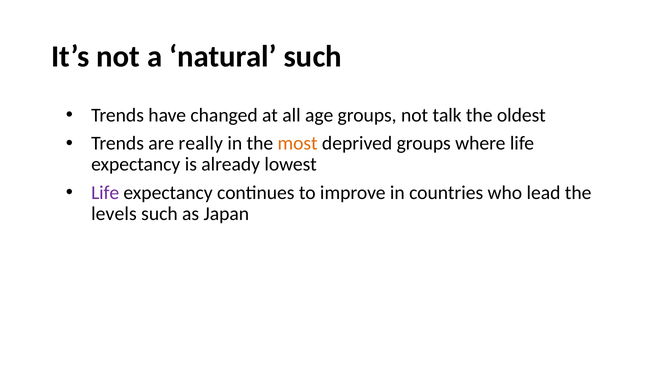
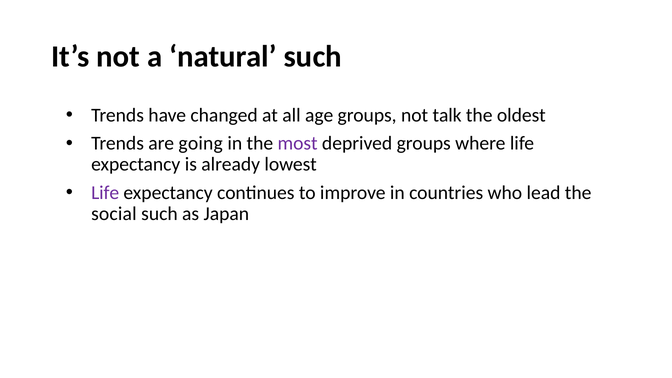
really: really -> going
most colour: orange -> purple
levels: levels -> social
